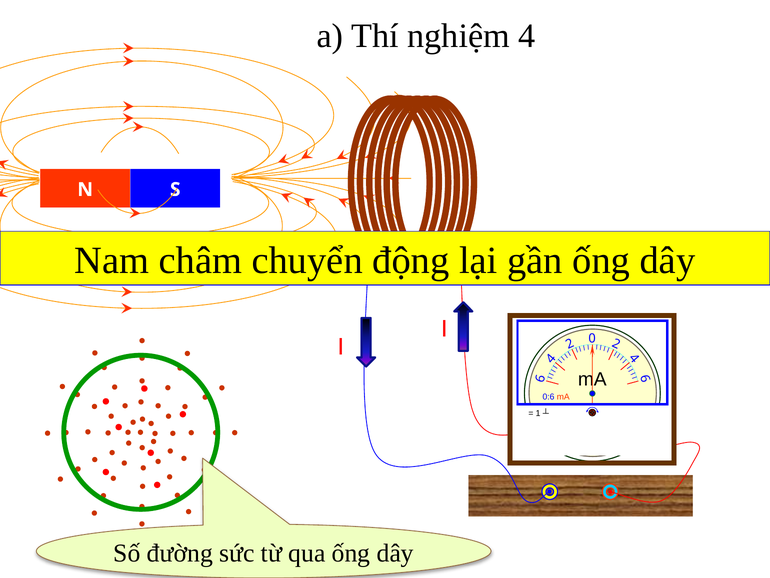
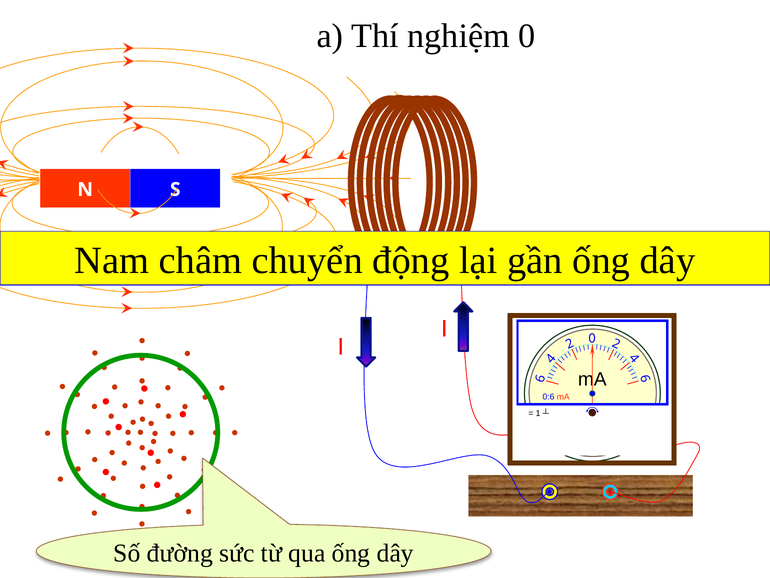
nghiệm 4: 4 -> 0
